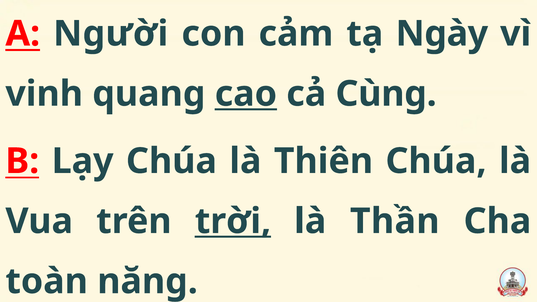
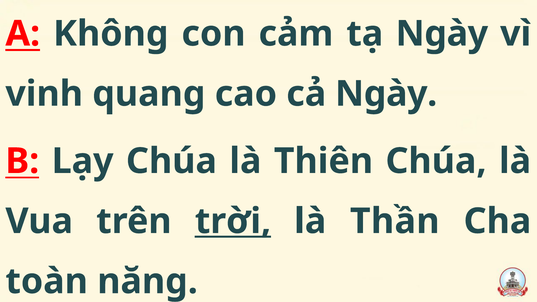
Người: Người -> Không
cao underline: present -> none
cả Cùng: Cùng -> Ngày
